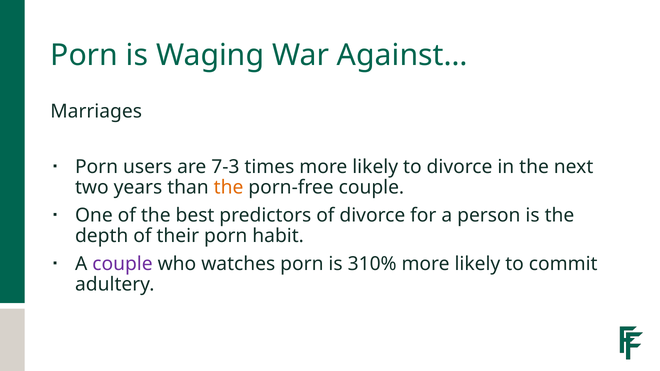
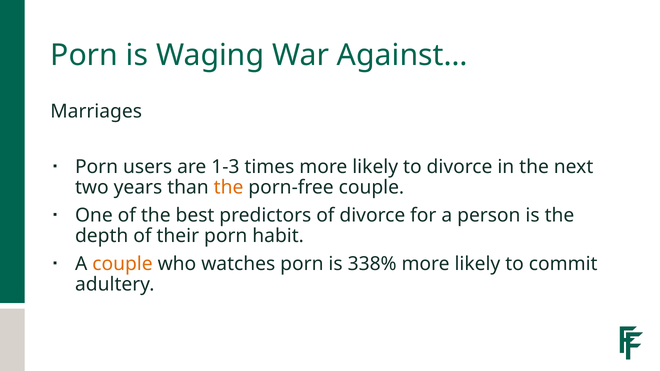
7-3: 7-3 -> 1-3
couple at (122, 264) colour: purple -> orange
310%: 310% -> 338%
